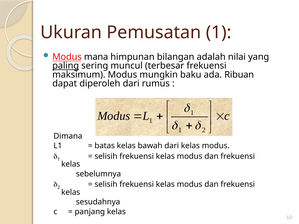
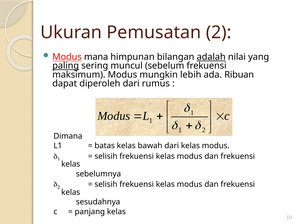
Pemusatan 1: 1 -> 2
adalah underline: none -> present
terbesar: terbesar -> sebelum
baku: baku -> lebih
